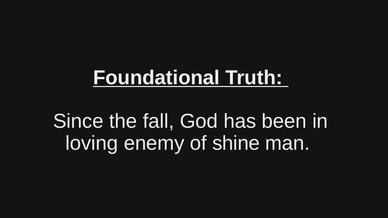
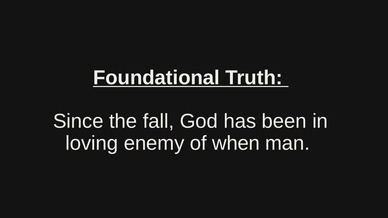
shine: shine -> when
